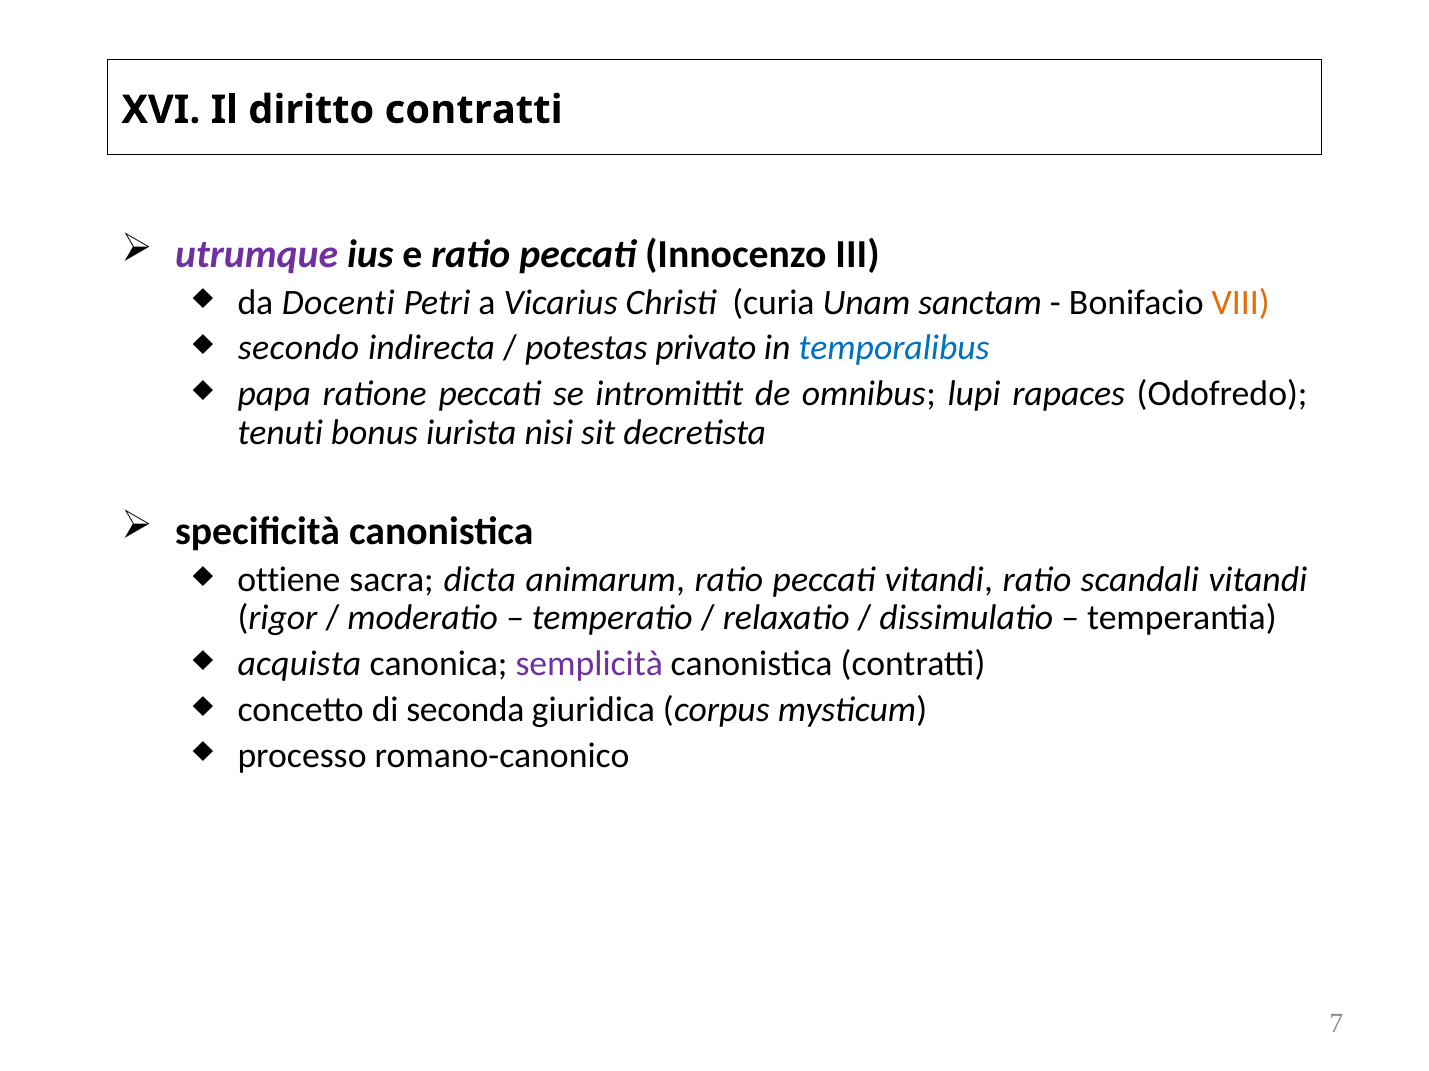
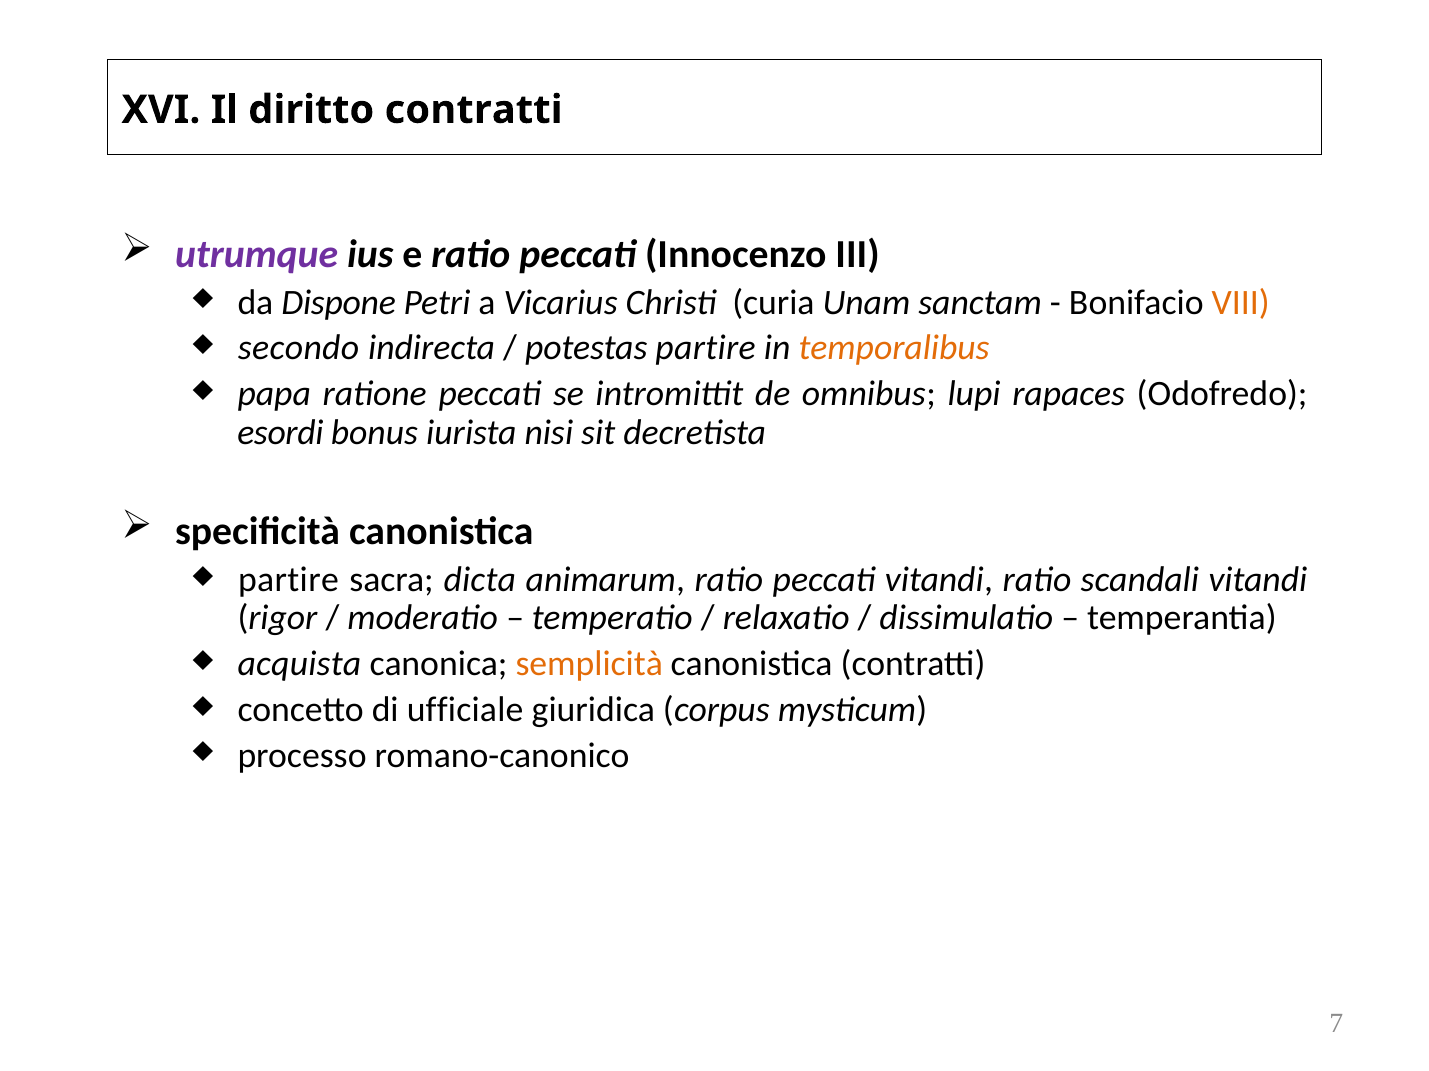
Docenti: Docenti -> Dispone
potestas privato: privato -> partire
temporalibus colour: blue -> orange
tenuti: tenuti -> esordi
ottiene at (289, 580): ottiene -> partire
semplicità colour: purple -> orange
seconda: seconda -> ufficiale
